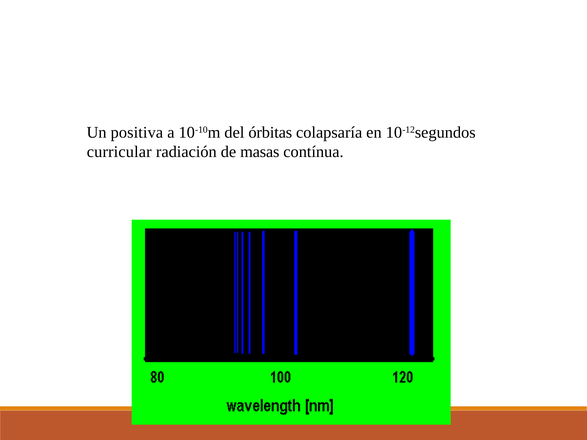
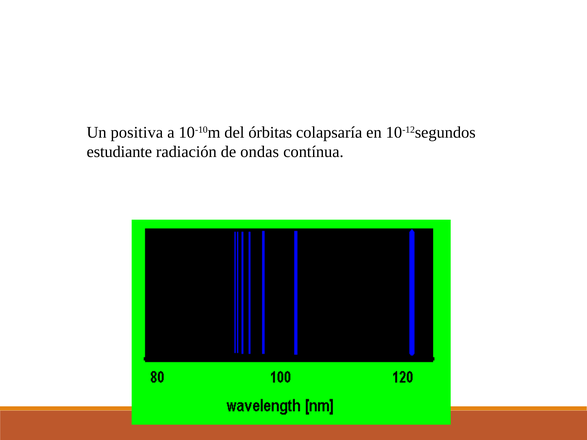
curricular: curricular -> estudiante
masas: masas -> ondas
